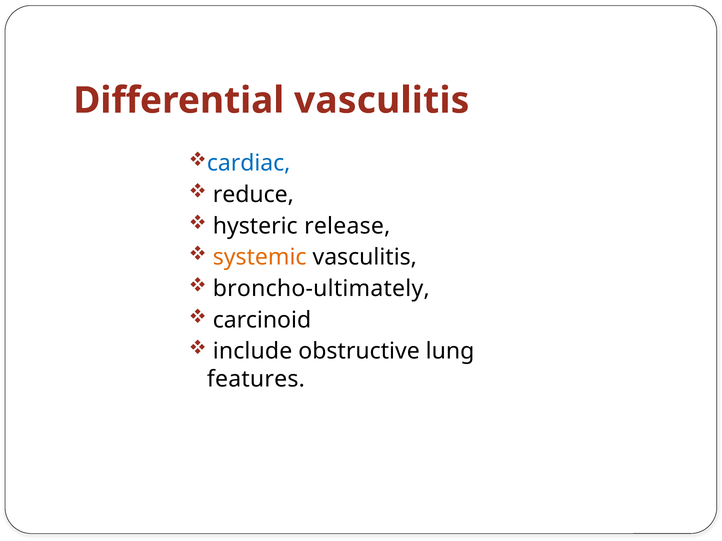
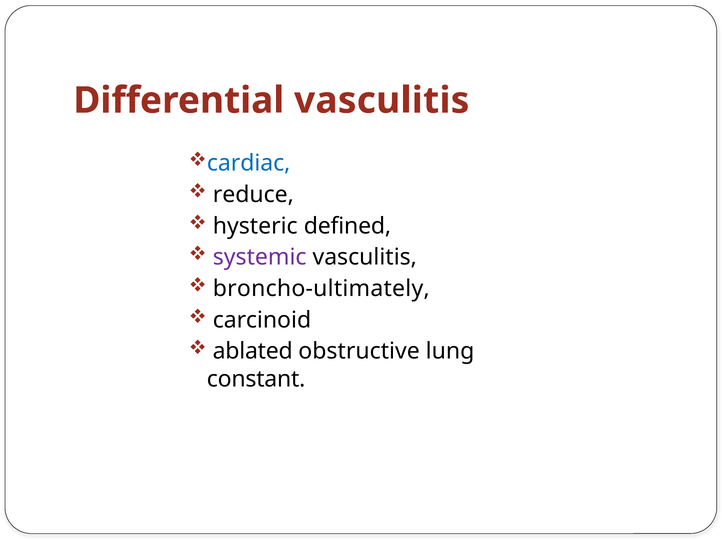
release: release -> defined
systemic colour: orange -> purple
include: include -> ablated
features: features -> constant
